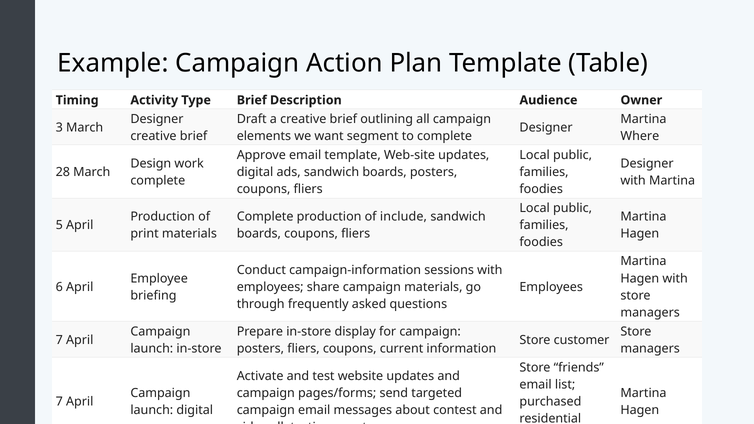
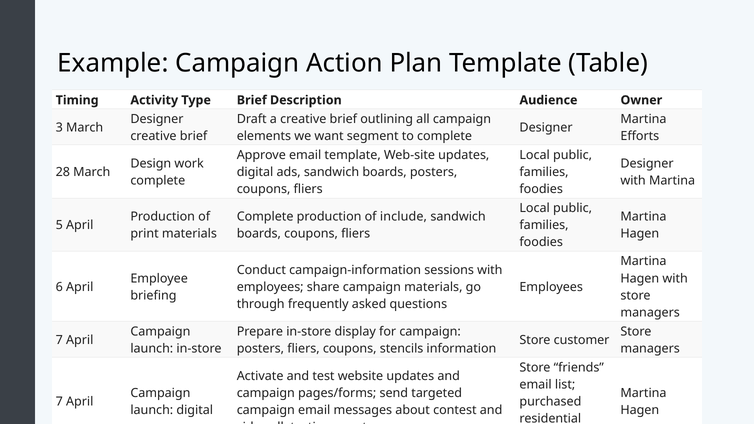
Where: Where -> Efforts
current: current -> stencils
